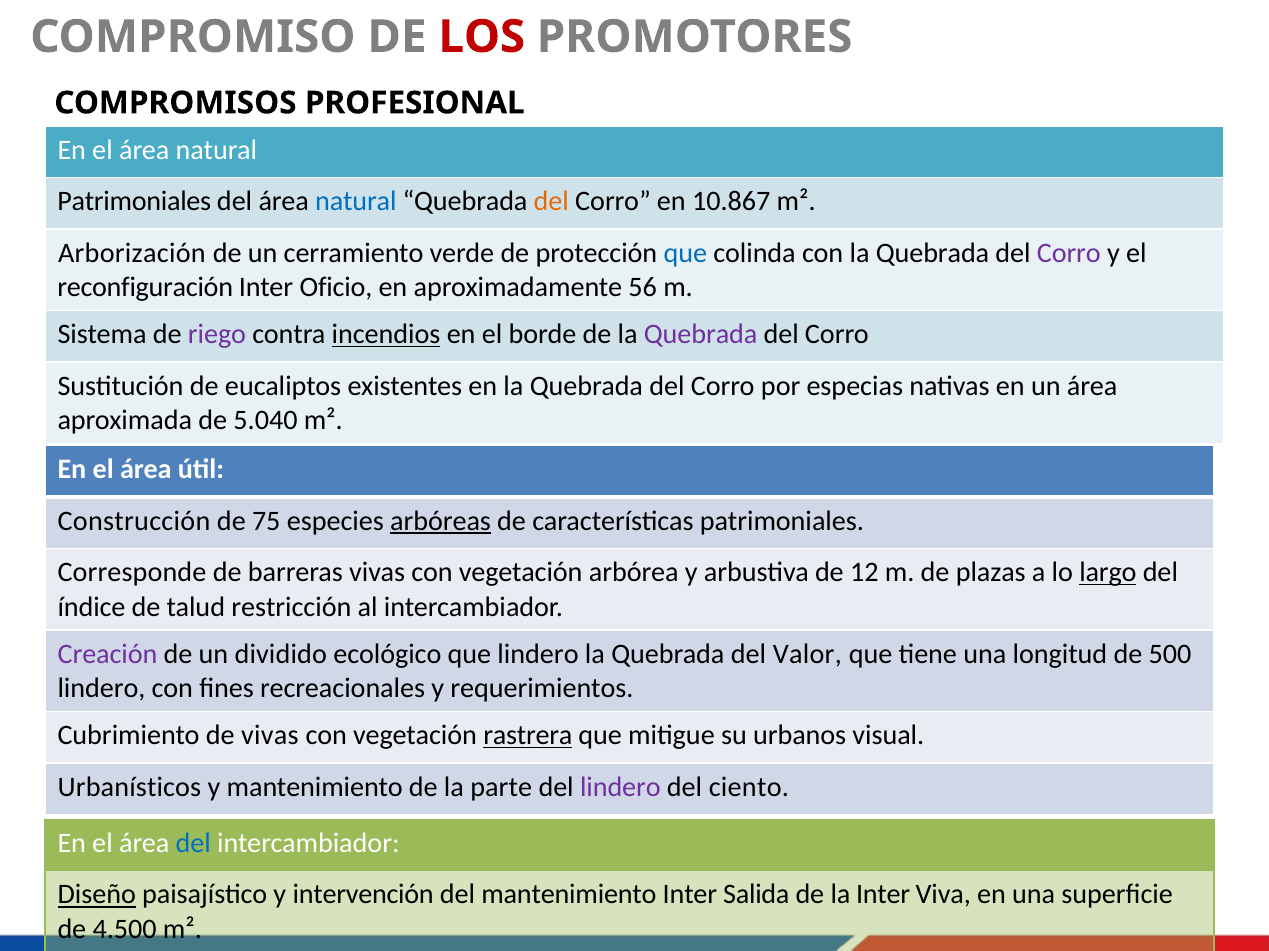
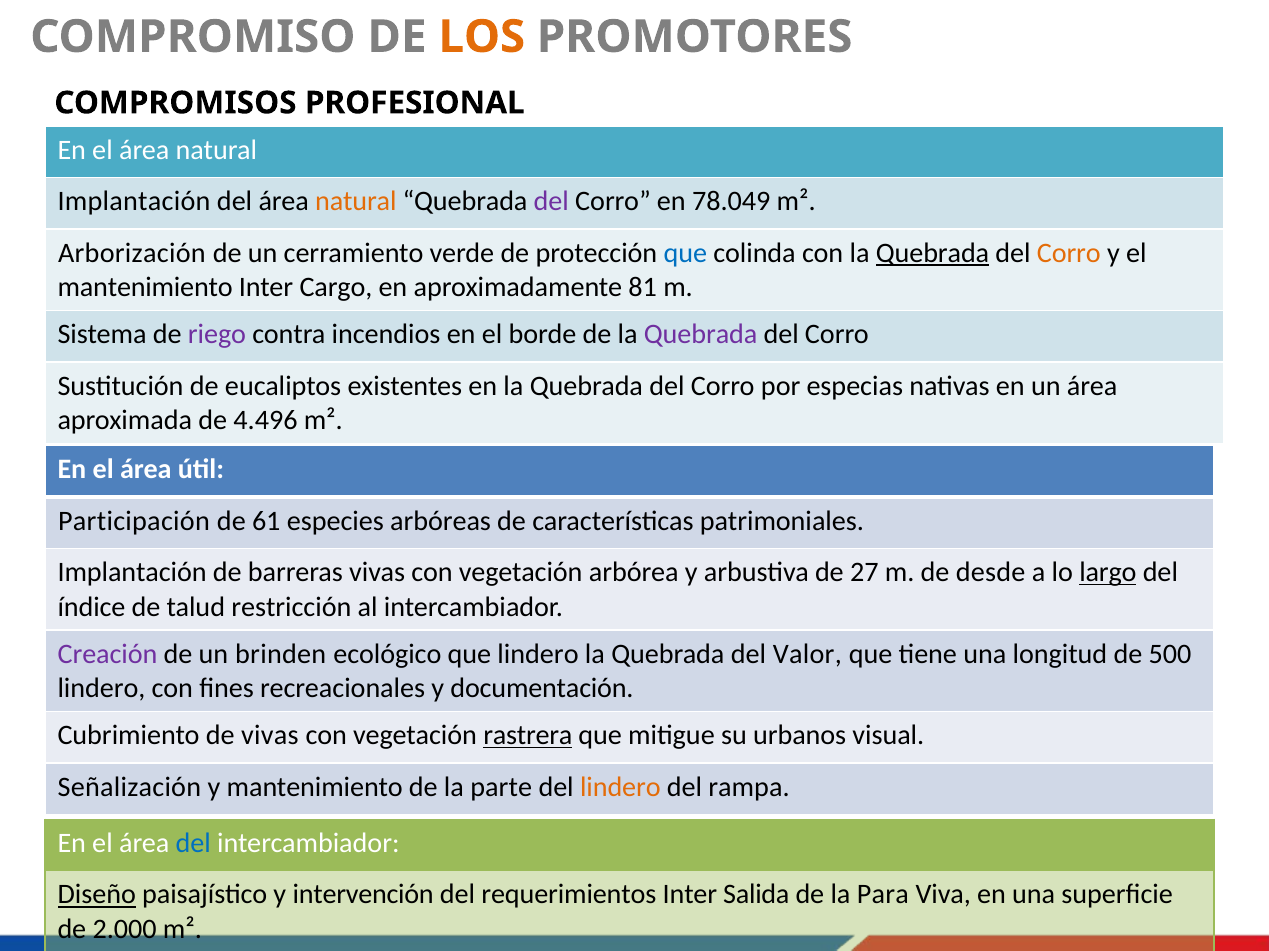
LOS colour: red -> orange
Patrimoniales at (134, 201): Patrimoniales -> Implantación
natural at (356, 201) colour: blue -> orange
del at (551, 201) colour: orange -> purple
10.867: 10.867 -> 78.049
Quebrada at (933, 253) underline: none -> present
Corro at (1069, 253) colour: purple -> orange
reconfiguración at (145, 287): reconfiguración -> mantenimiento
Oficio: Oficio -> Cargo
56: 56 -> 81
incendios underline: present -> none
5.040: 5.040 -> 4.496
Construcción: Construcción -> Participación
75: 75 -> 61
arbóreas underline: present -> none
Corresponde at (132, 573): Corresponde -> Implantación
12: 12 -> 27
plazas: plazas -> desde
dividido: dividido -> brinden
requerimientos: requerimientos -> documentación
Urbanísticos: Urbanísticos -> Señalización
lindero at (620, 788) colour: purple -> orange
ciento: ciento -> rampa
del mantenimiento: mantenimiento -> requerimientos
la Inter: Inter -> Para
4.500: 4.500 -> 2.000
